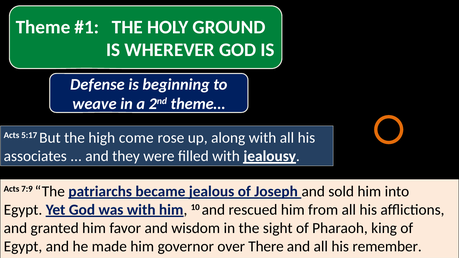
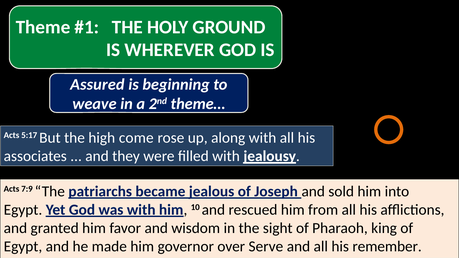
Defense: Defense -> Assured
There: There -> Serve
